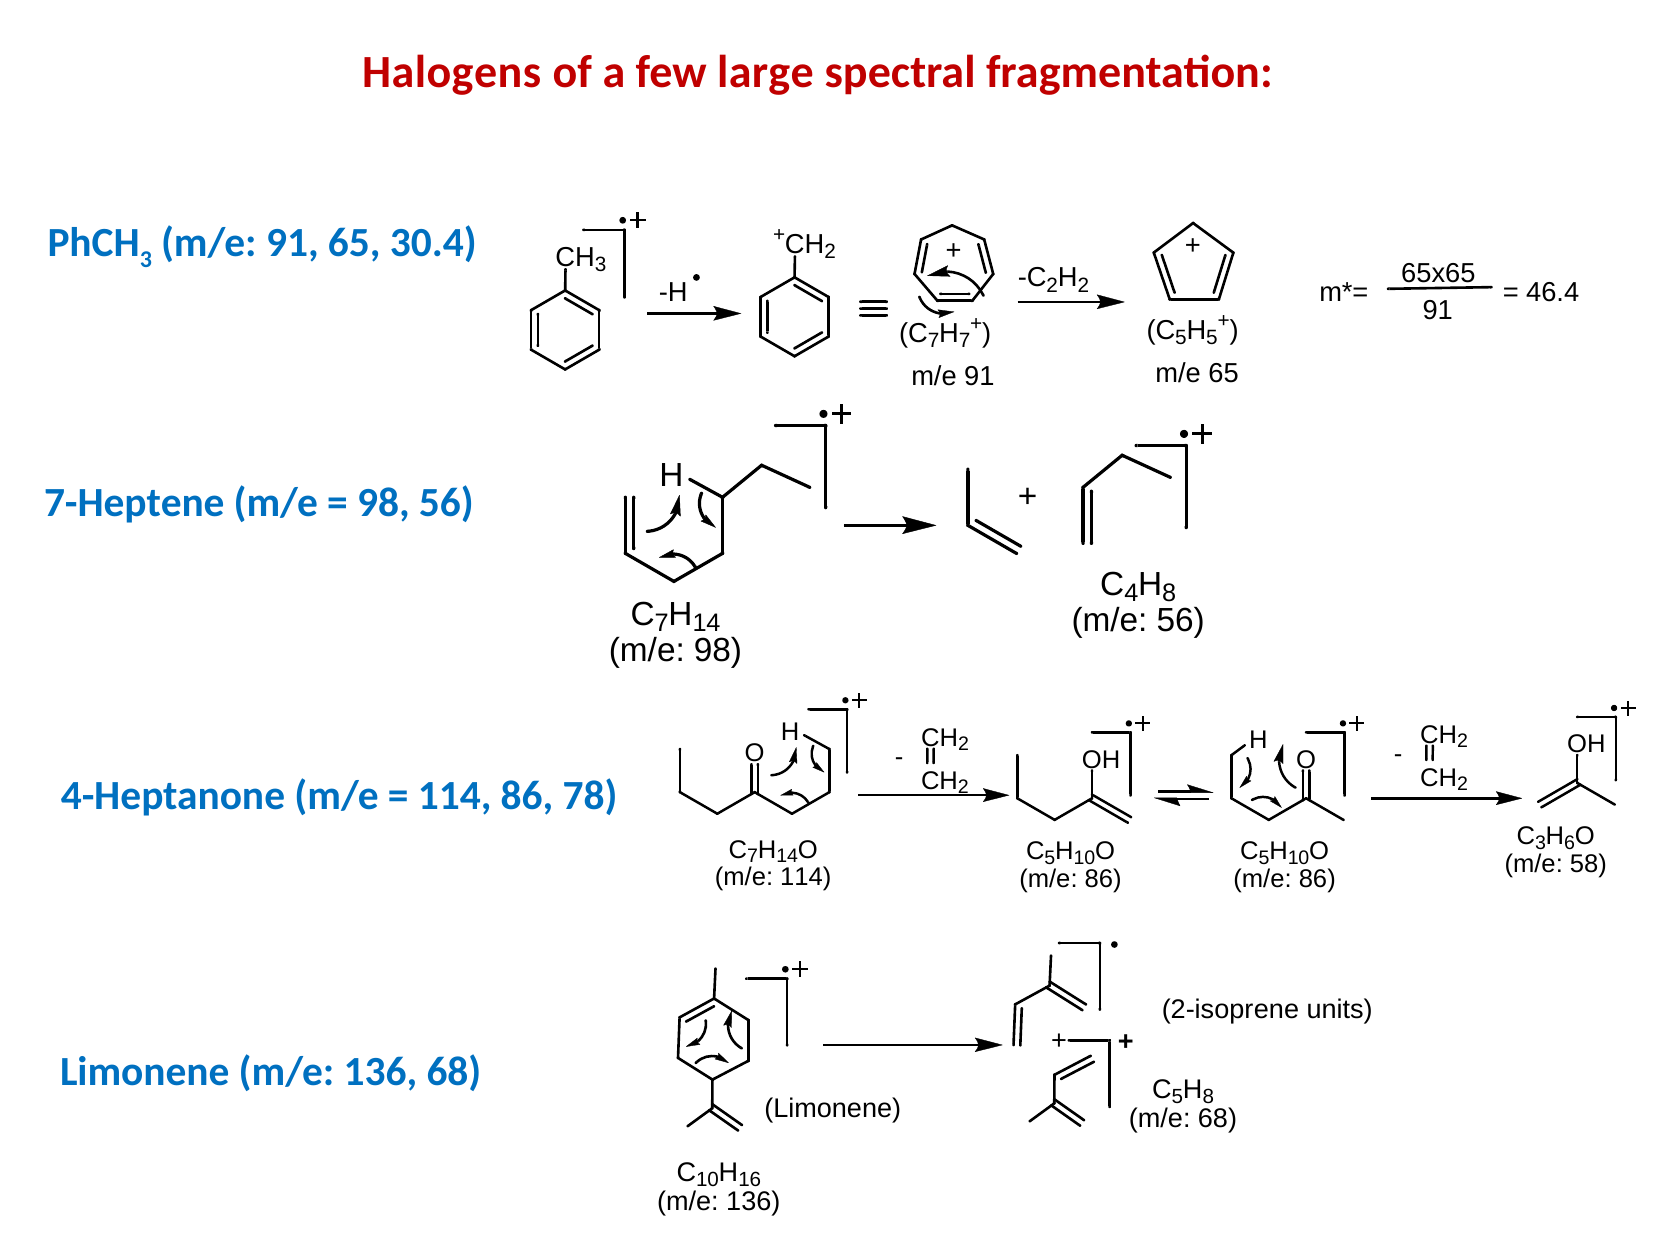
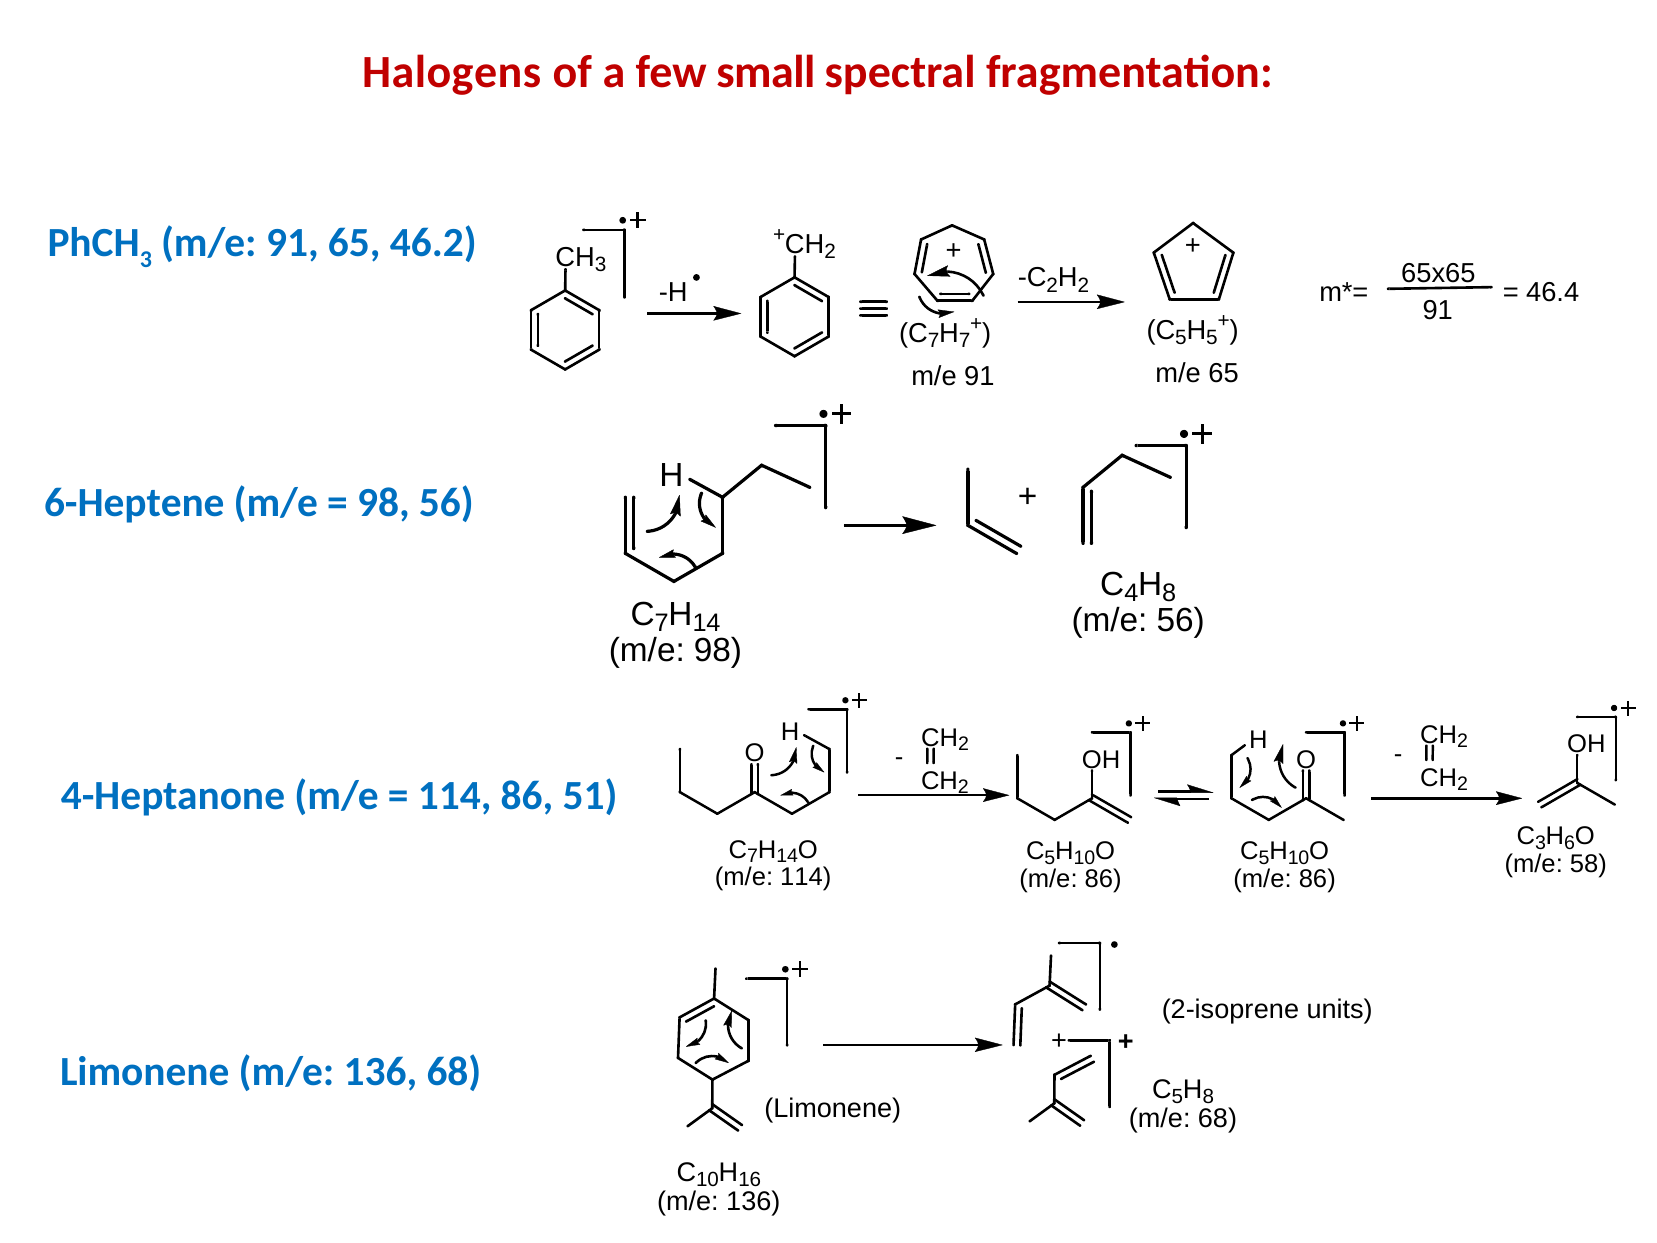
large: large -> small
30.4: 30.4 -> 46.2
7-Heptene: 7-Heptene -> 6-Heptene
78: 78 -> 51
